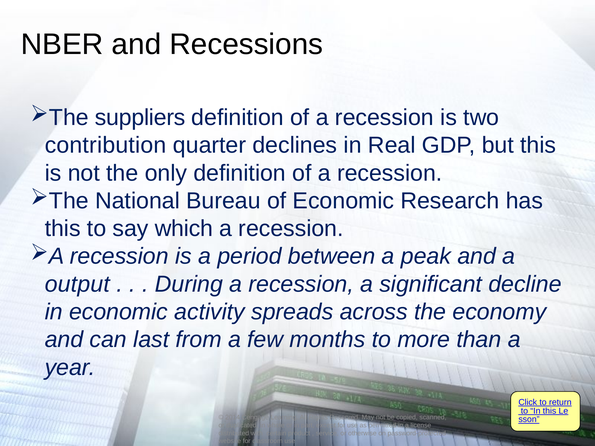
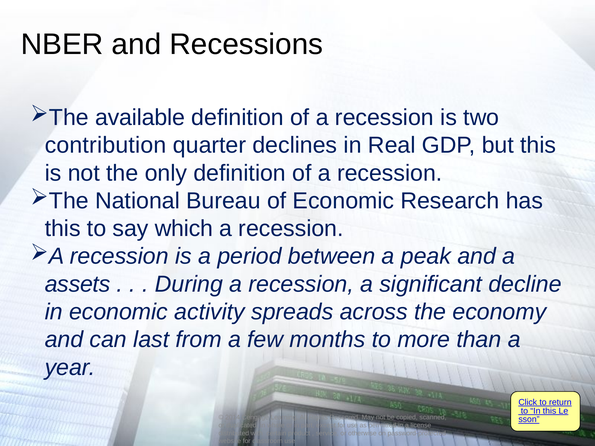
suppliers: suppliers -> available
output: output -> assets
